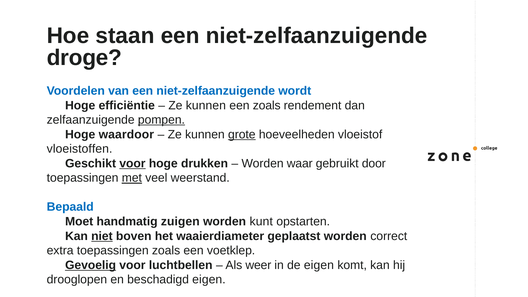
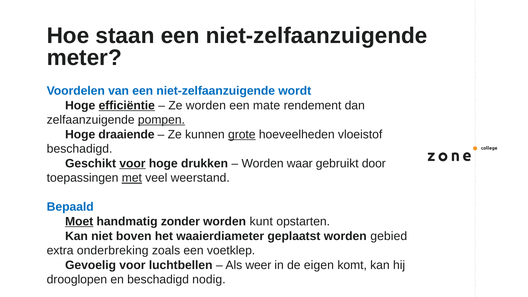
droge: droge -> meter
efficiëntie underline: none -> present
kunnen at (206, 105): kunnen -> worden
een zoals: zoals -> mate
waardoor: waardoor -> draaiende
vloeistoffen at (80, 149): vloeistoffen -> beschadigd
Moet underline: none -> present
zuigen: zuigen -> zonder
niet underline: present -> none
correct: correct -> gebied
extra toepassingen: toepassingen -> onderbreking
Gevoelig underline: present -> none
beschadigd eigen: eigen -> nodig
